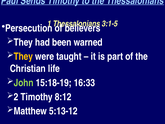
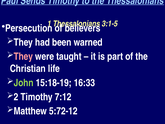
They at (23, 56) colour: yellow -> pink
8:12: 8:12 -> 7:12
5:13-12: 5:13-12 -> 5:72-12
